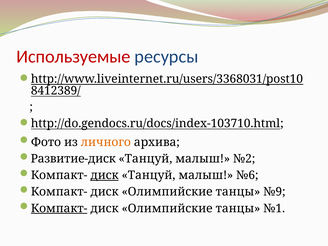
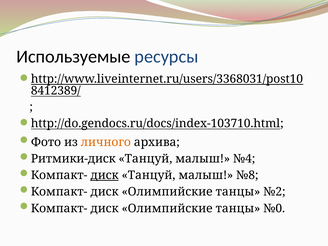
Используемые colour: red -> black
Развитие-диск: Развитие-диск -> Ритмики-диск
№2: №2 -> №4
№6: №6 -> №8
№9: №9 -> №2
Компакт- at (59, 208) underline: present -> none
№1: №1 -> №0
